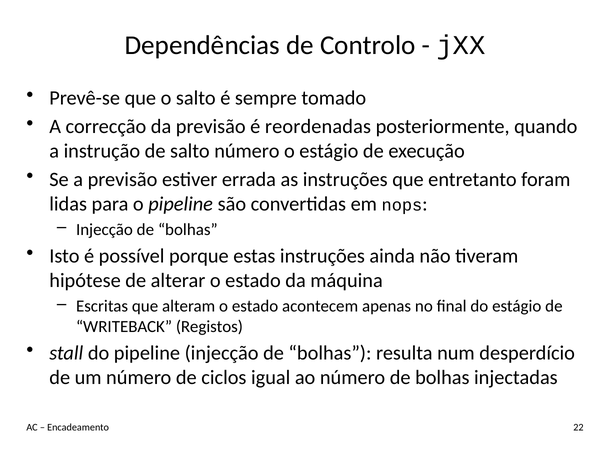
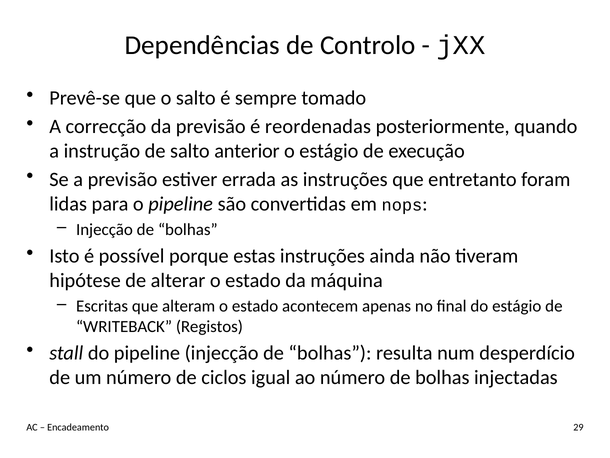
salto número: número -> anterior
22: 22 -> 29
